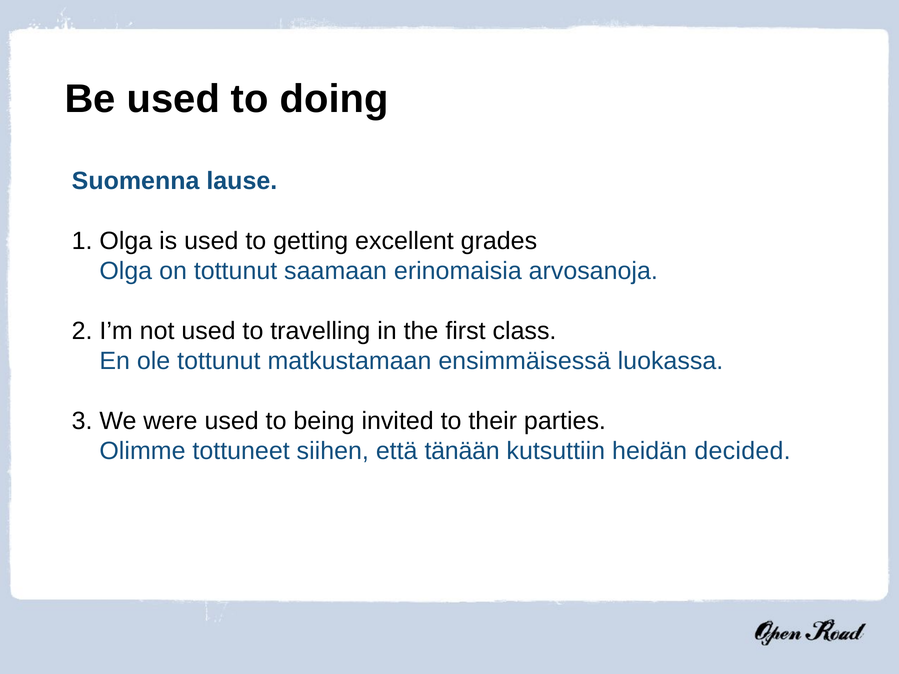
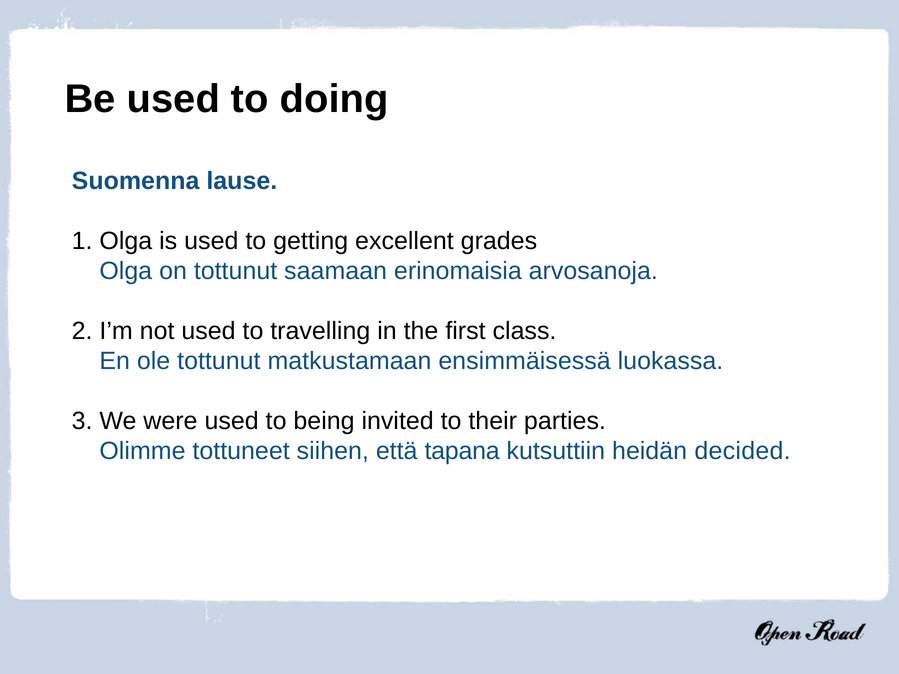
tänään: tänään -> tapana
